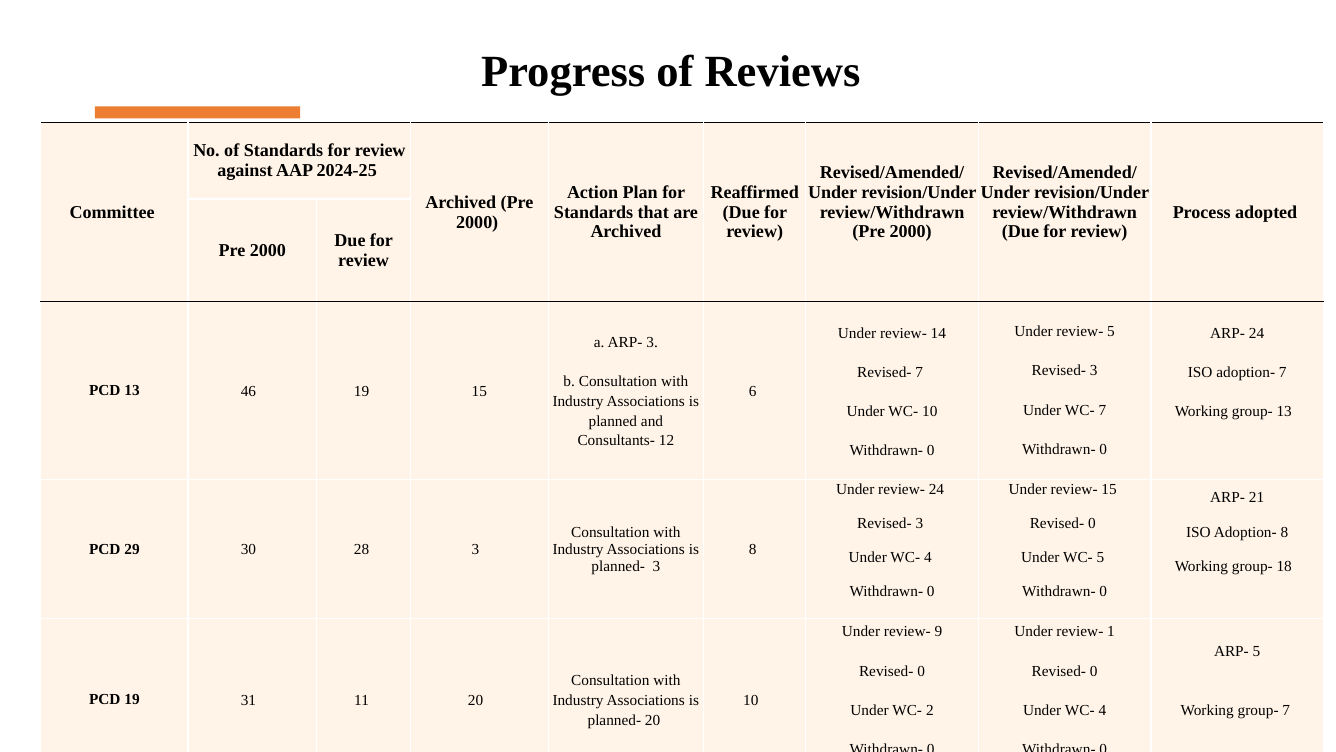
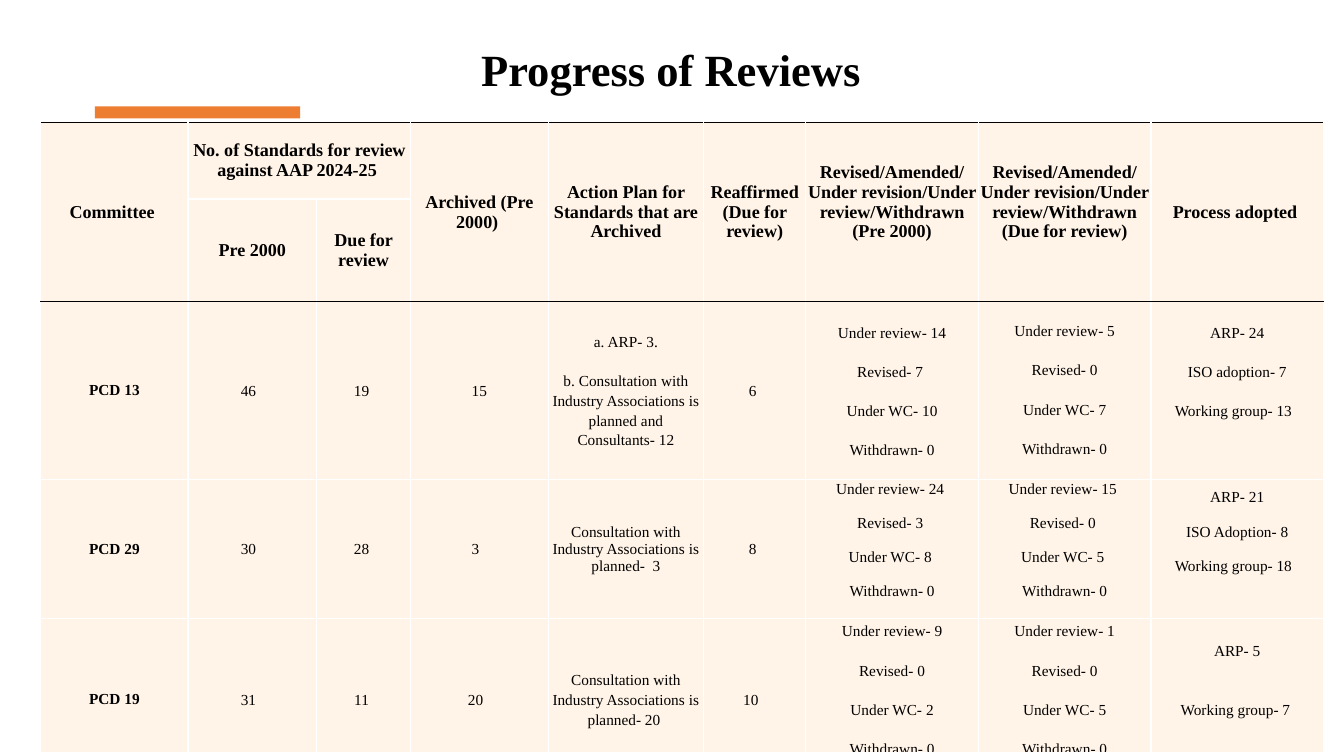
3 at (1094, 371): 3 -> 0
4 at (928, 557): 4 -> 8
4 at (1102, 710): 4 -> 5
